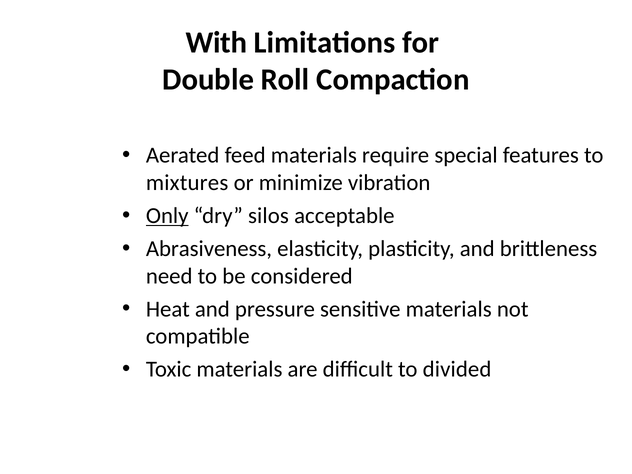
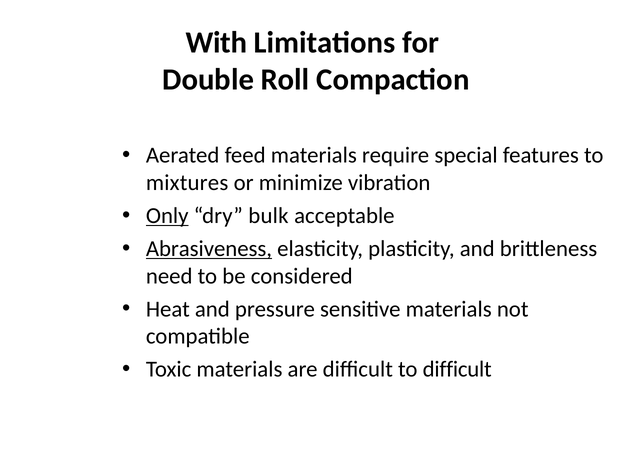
silos: silos -> bulk
Abrasiveness underline: none -> present
to divided: divided -> difficult
